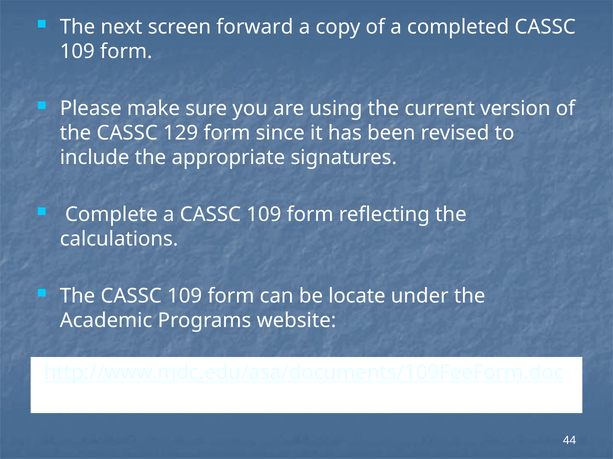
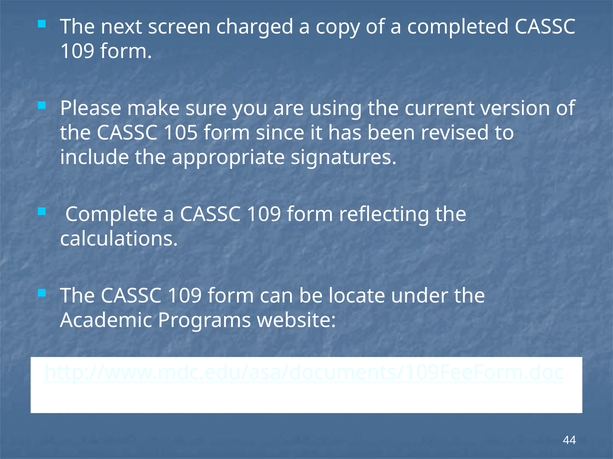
forward: forward -> charged
129: 129 -> 105
